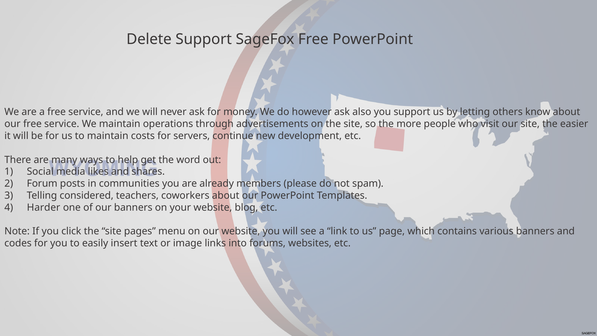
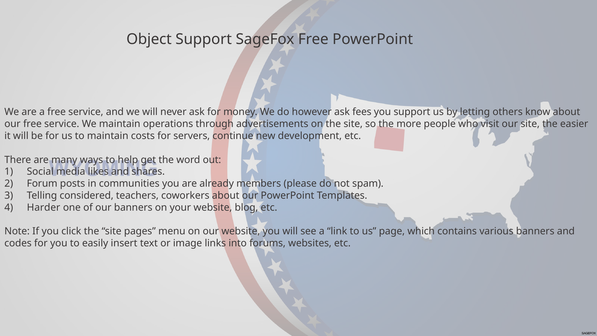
Delete: Delete -> Object
also: also -> fees
